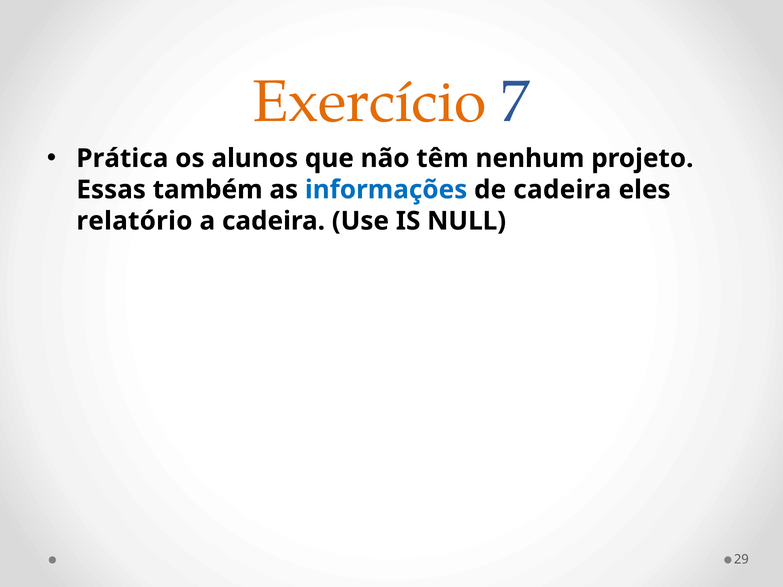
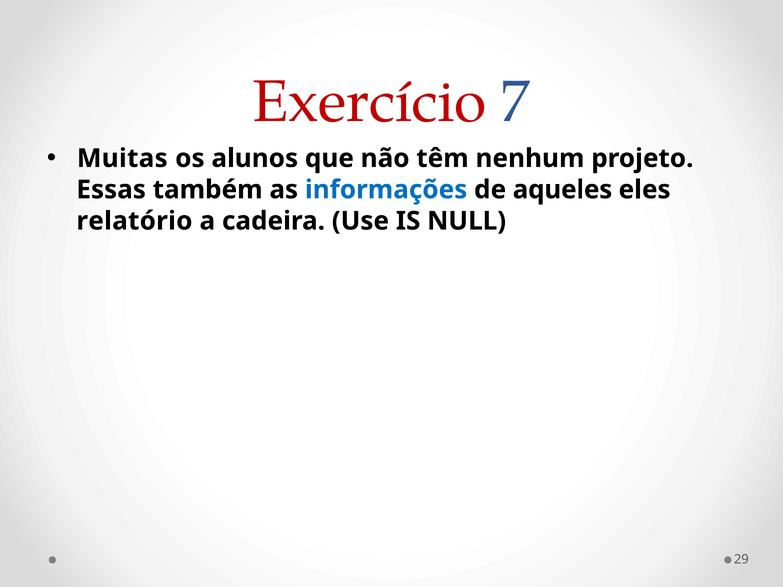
Exercício colour: orange -> red
Prática: Prática -> Muitas
de cadeira: cadeira -> aqueles
